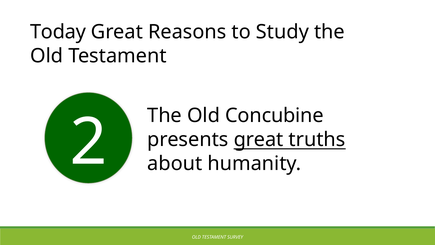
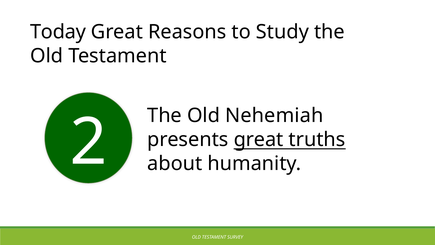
Concubine: Concubine -> Nehemiah
